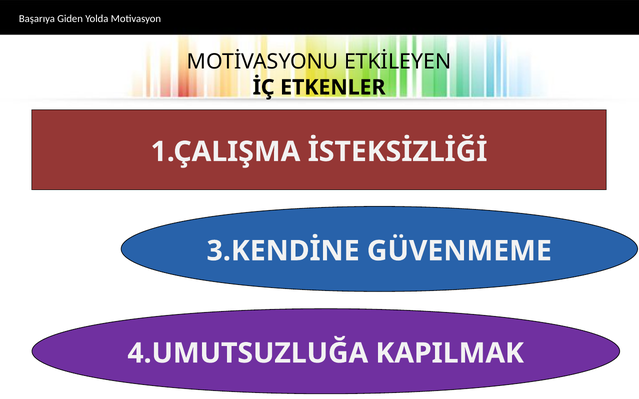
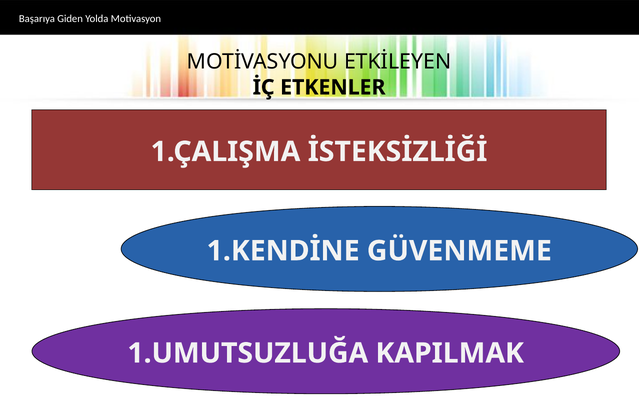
3.KENDİNE: 3.KENDİNE -> 1.KENDİNE
4.UMUTSUZLUĞA: 4.UMUTSUZLUĞA -> 1.UMUTSUZLUĞA
